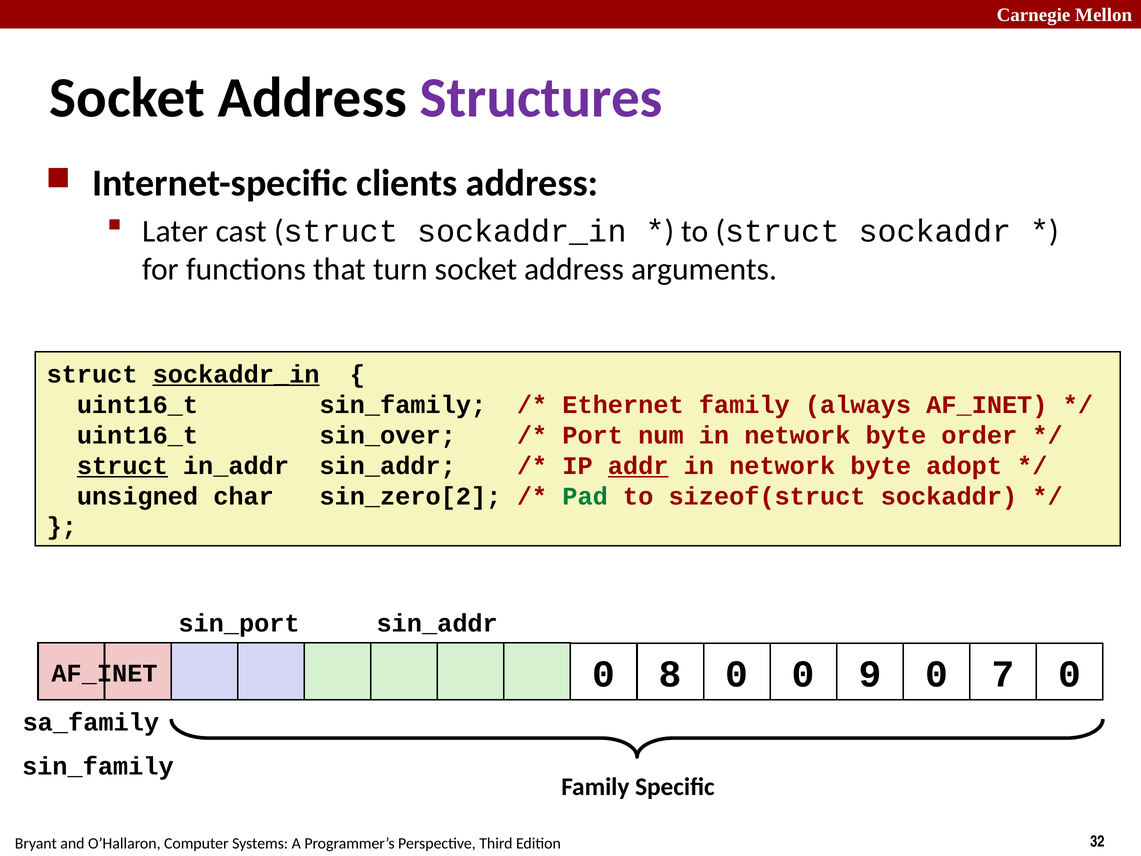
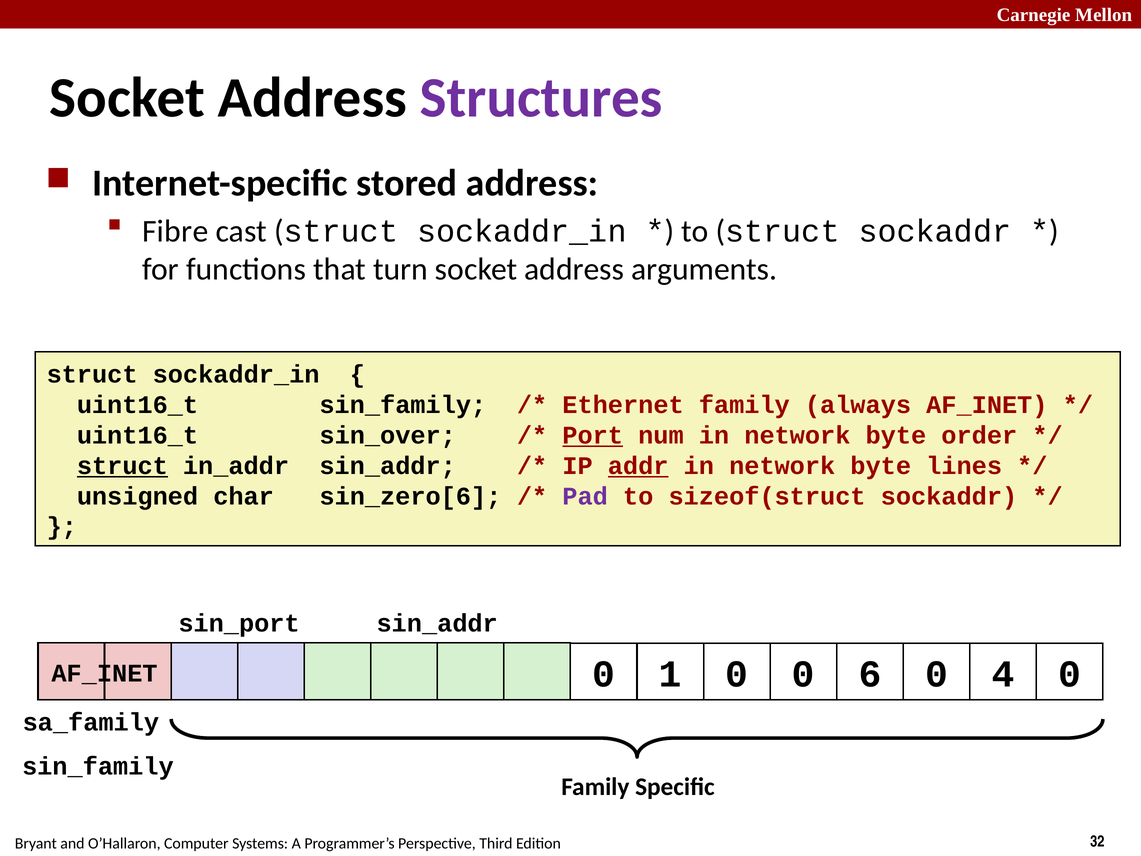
clients: clients -> stored
Later: Later -> Fibre
sockaddr_in at (236, 374) underline: present -> none
Port underline: none -> present
adopt: adopt -> lines
sin_zero[2: sin_zero[2 -> sin_zero[6
Pad colour: green -> purple
8: 8 -> 1
9: 9 -> 6
7: 7 -> 4
